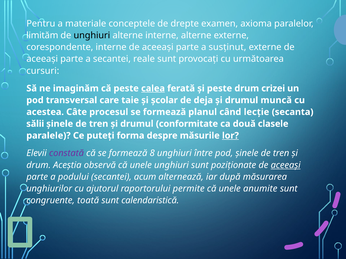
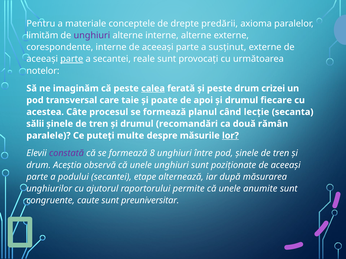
examen: examen -> predării
unghiuri at (92, 35) colour: black -> purple
parte at (72, 59) underline: none -> present
cursuri: cursuri -> notelor
școlar: școlar -> poate
deja: deja -> apoi
muncă: muncă -> fiecare
conformitate: conformitate -> recomandări
clasele: clasele -> rămân
forma: forma -> multe
aceeași at (286, 165) underline: present -> none
acum: acum -> etape
toată: toată -> caute
calendaristică: calendaristică -> preuniversitar
